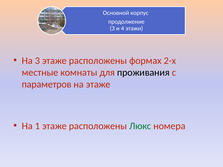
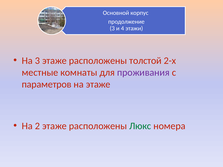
формах: формах -> толстой
проживания colour: black -> purple
1: 1 -> 2
